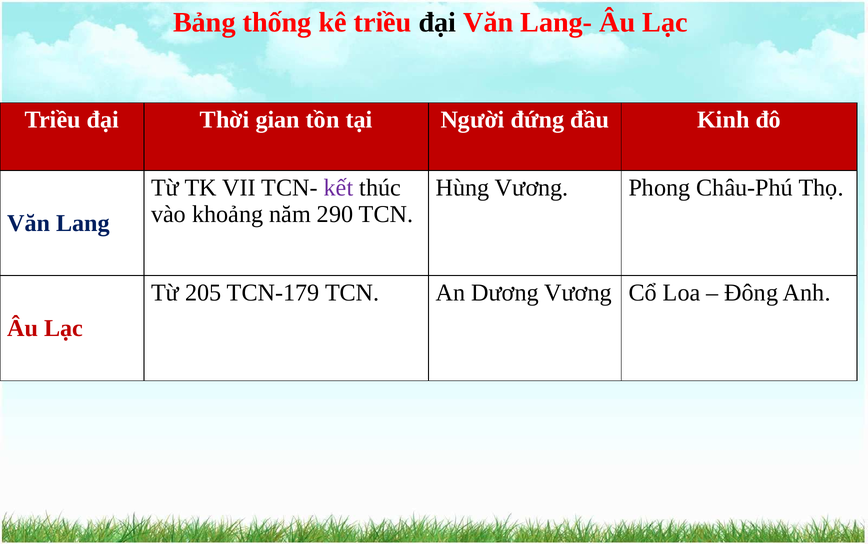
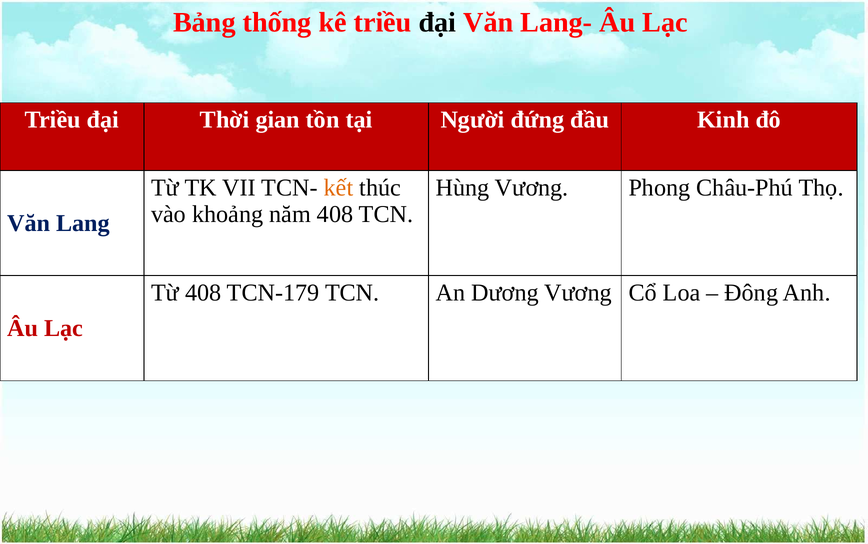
kết colour: purple -> orange
năm 290: 290 -> 408
Từ 205: 205 -> 408
